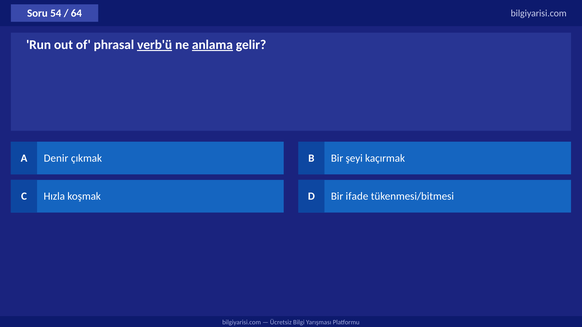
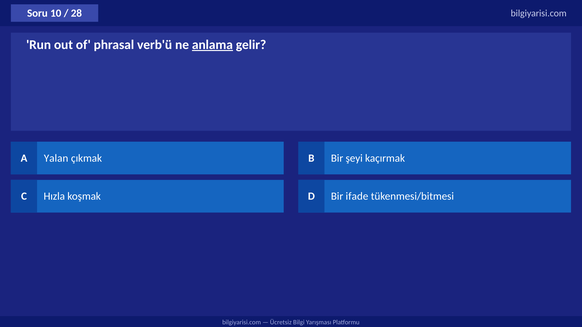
54: 54 -> 10
64: 64 -> 28
verb'ü underline: present -> none
Denir: Denir -> Yalan
